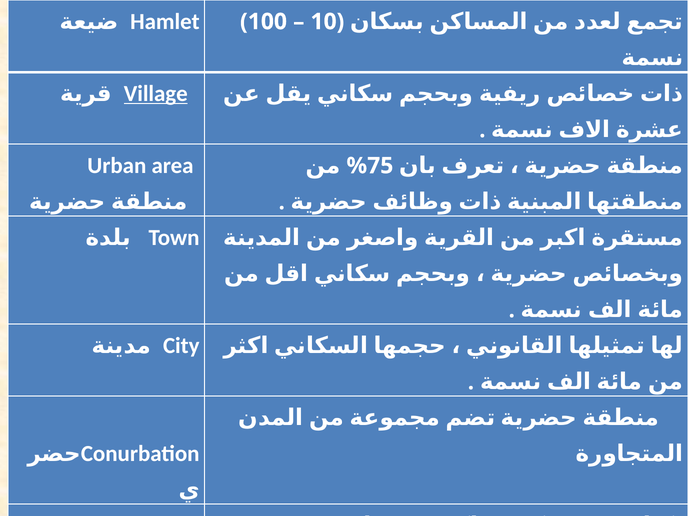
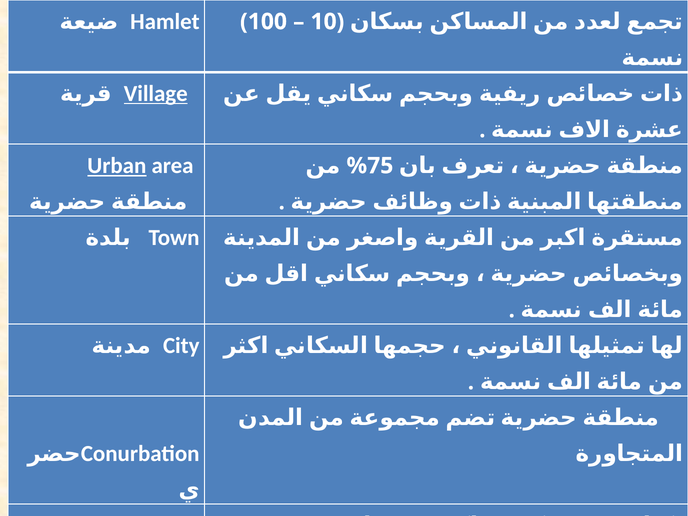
Urban underline: none -> present
